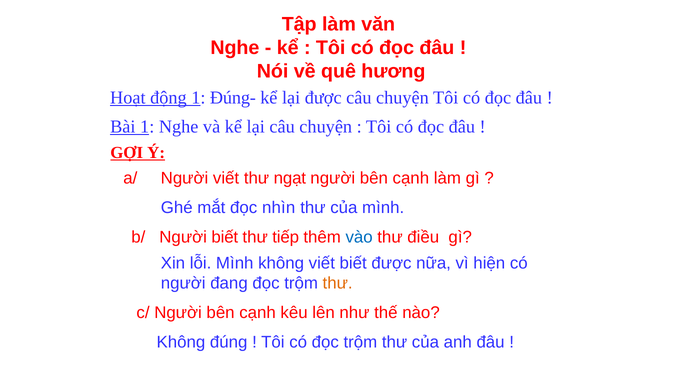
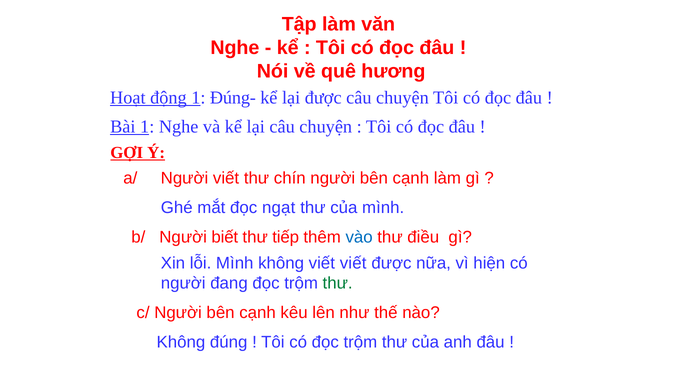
ngạt: ngạt -> chín
nhìn: nhìn -> ngạt
viết biết: biết -> viết
thư at (338, 283) colour: orange -> green
